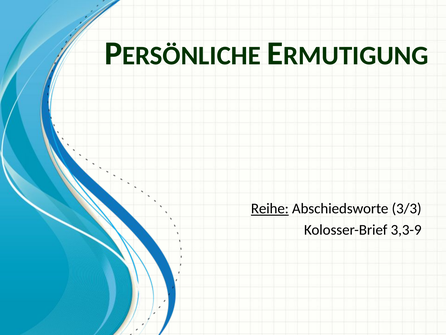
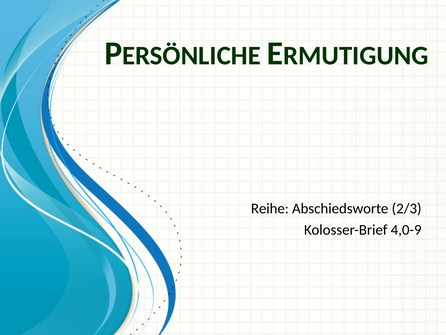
Reihe underline: present -> none
3/3: 3/3 -> 2/3
3,3-9: 3,3-9 -> 4,0-9
